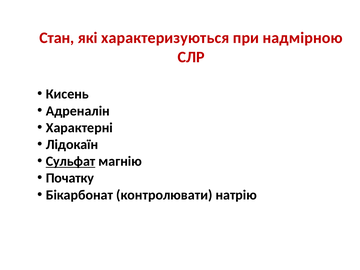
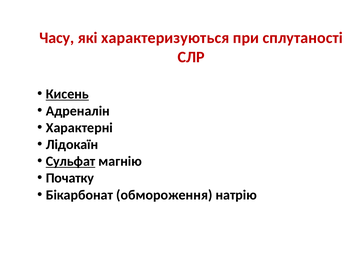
Стан: Стан -> Часу
надмірною: надмірною -> сплутаності
Кисень underline: none -> present
контролювати: контролювати -> обмороження
